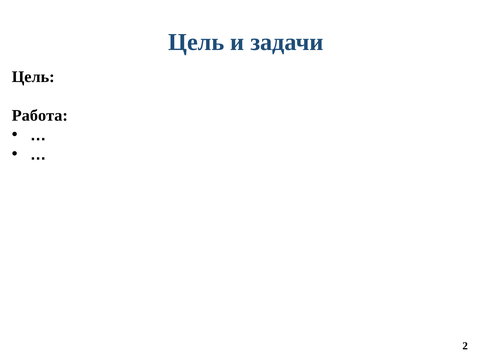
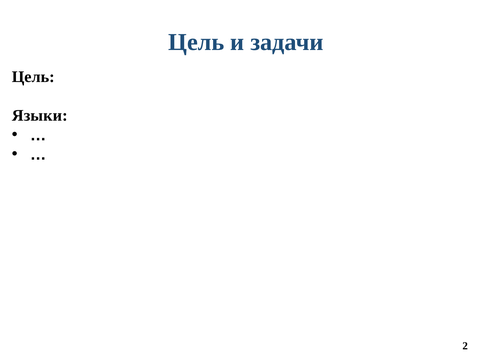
Работа: Работа -> Языки
